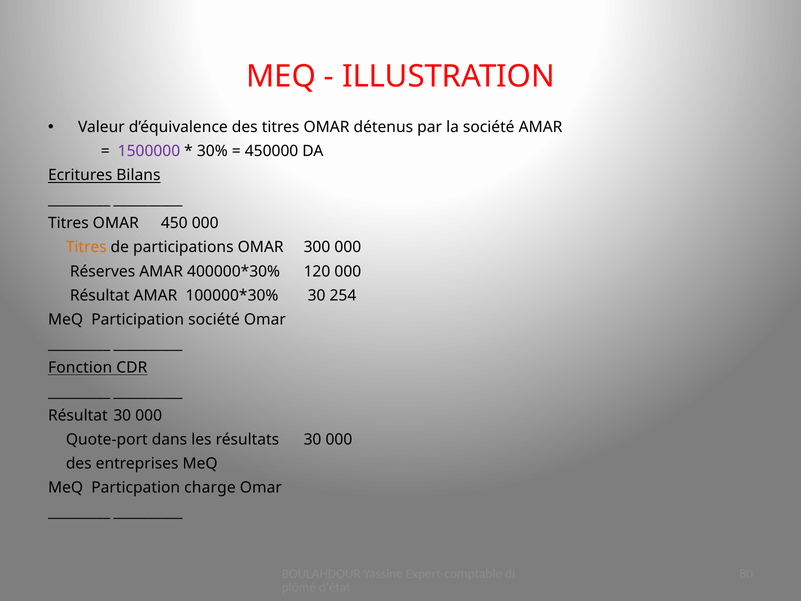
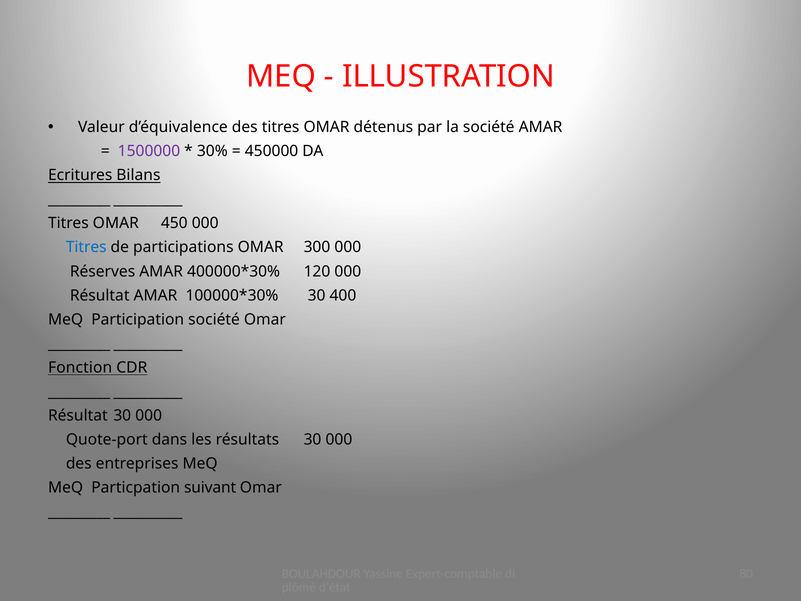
Titres at (86, 247) colour: orange -> blue
254: 254 -> 400
charge: charge -> suivant
